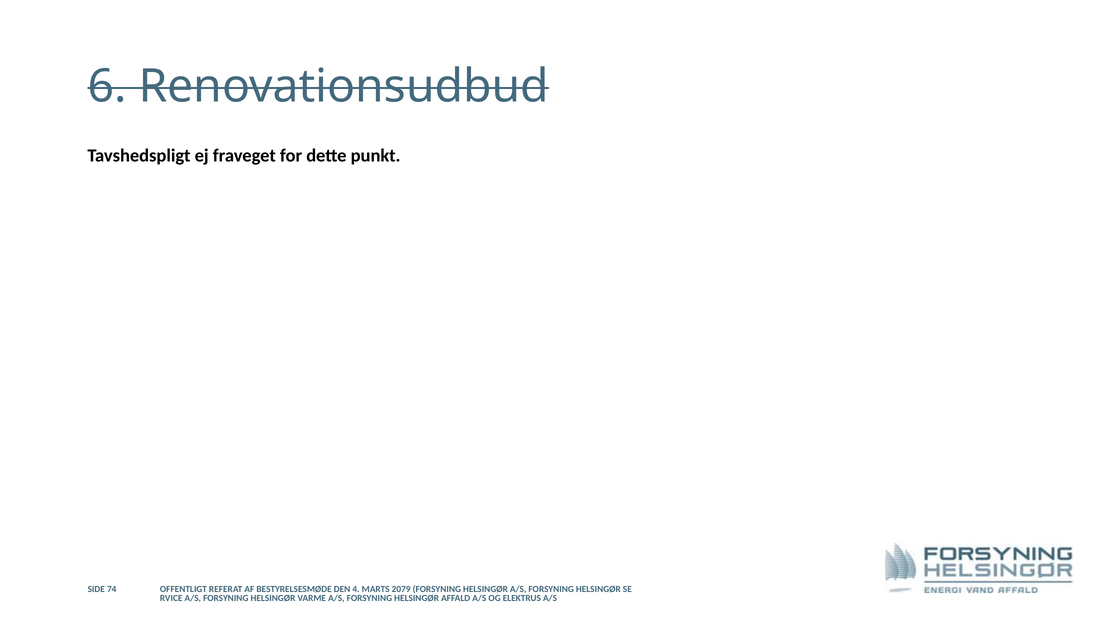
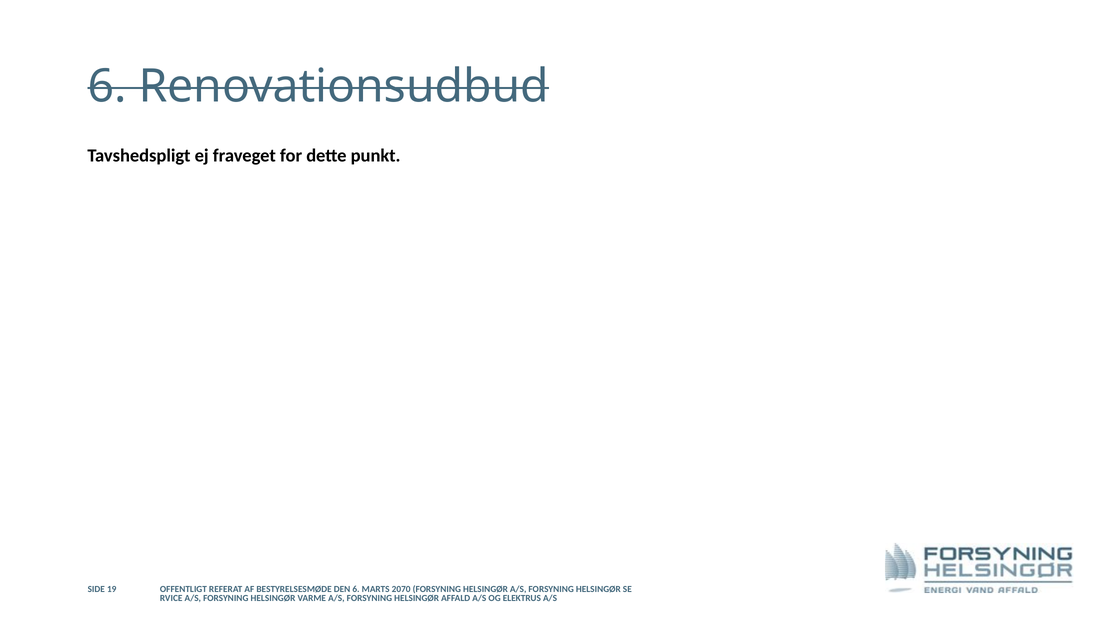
74: 74 -> 19
DEN 4: 4 -> 6
2079: 2079 -> 2070
